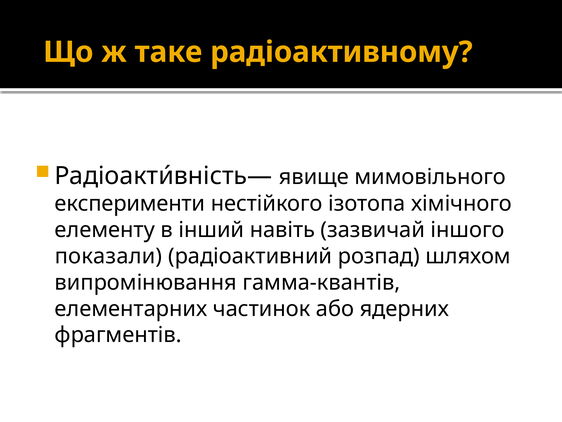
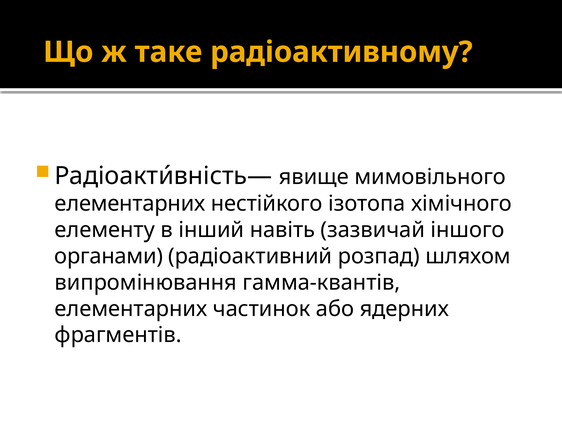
експерименти at (130, 203): експерименти -> елементарних
показали: показали -> органами
